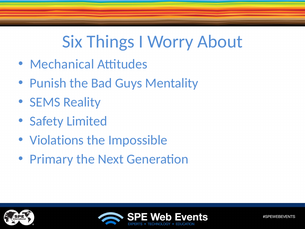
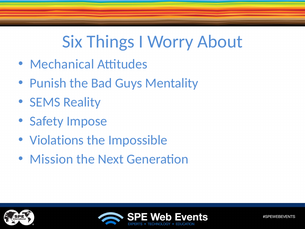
Limited: Limited -> Impose
Primary: Primary -> Mission
